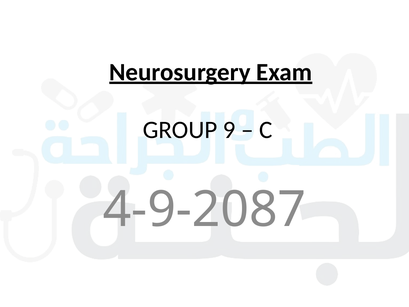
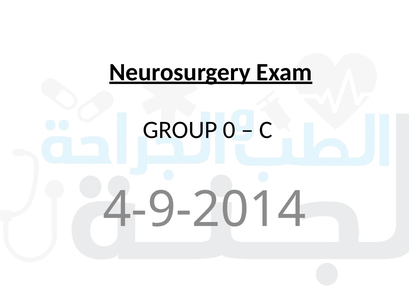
9: 9 -> 0
4-9-2087: 4-9-2087 -> 4-9-2014
